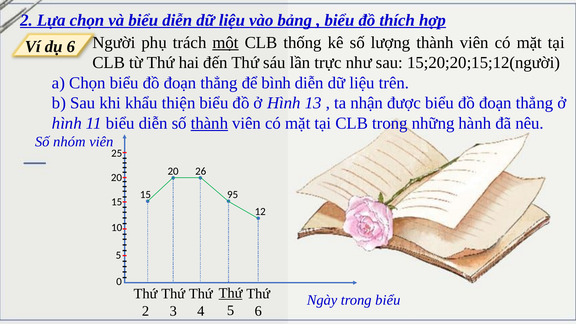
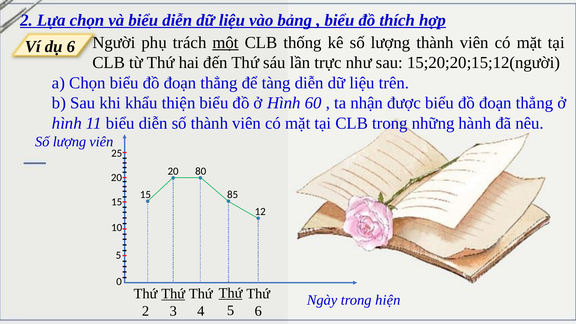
bình: bình -> tàng
13: 13 -> 60
thành at (209, 123) underline: present -> none
nhóm at (69, 142): nhóm -> lượng
26: 26 -> 80
95: 95 -> 85
Thứ at (173, 294) underline: none -> present
trong biểu: biểu -> hiện
